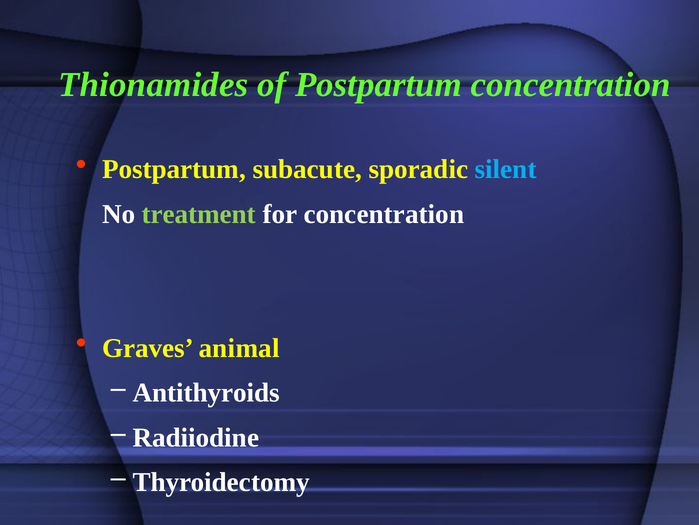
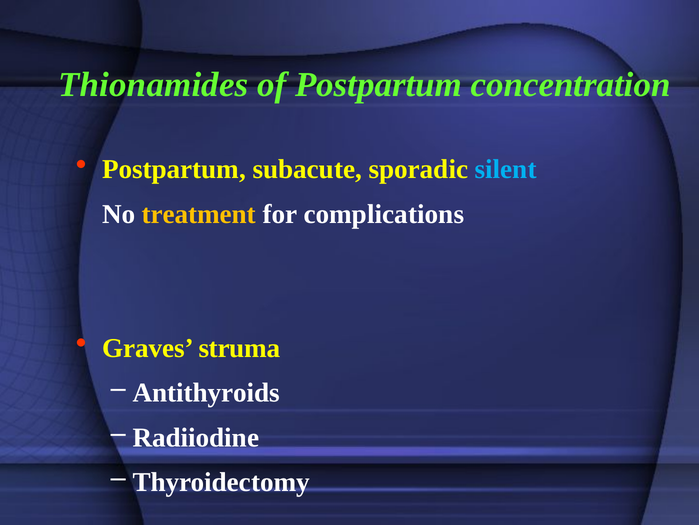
treatment colour: light green -> yellow
for concentration: concentration -> complications
animal: animal -> struma
